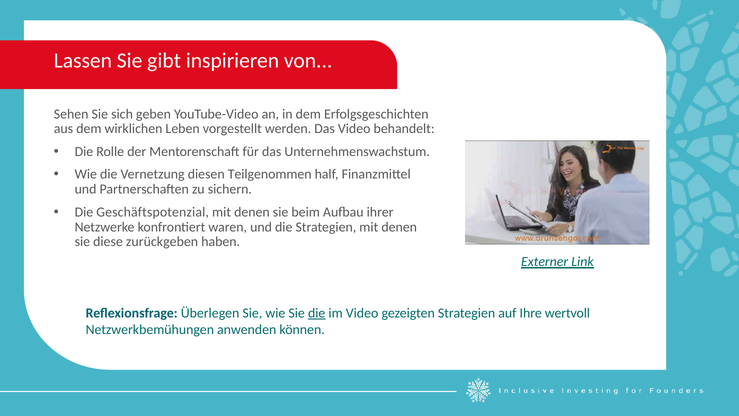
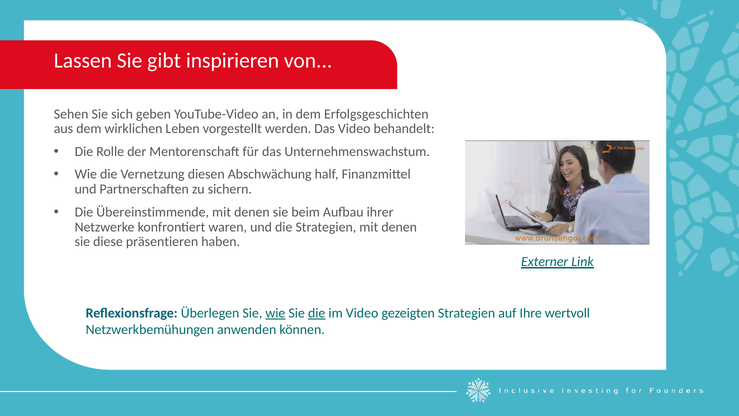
Teilgenommen: Teilgenommen -> Abschwächung
Geschäftspotenzial: Geschäftspotenzial -> Übereinstimmende
zurückgeben: zurückgeben -> präsentieren
wie at (275, 313) underline: none -> present
